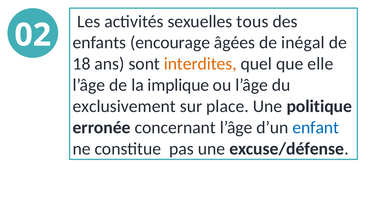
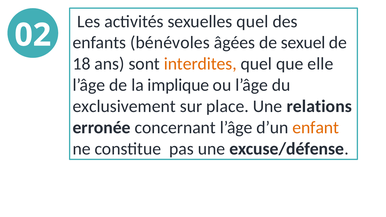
sexuelles tous: tous -> quel
encourage: encourage -> bénévoles
inégal: inégal -> sexuel
politique: politique -> relations
enfant colour: blue -> orange
